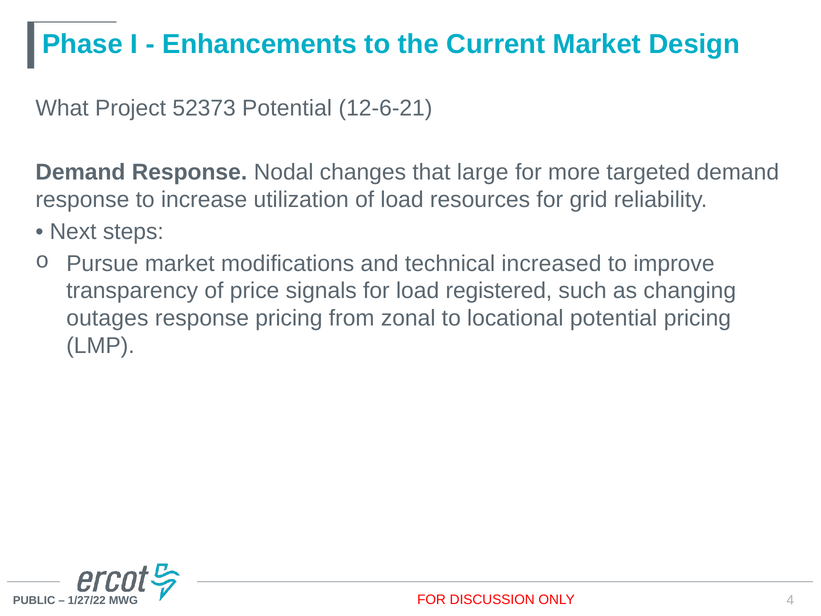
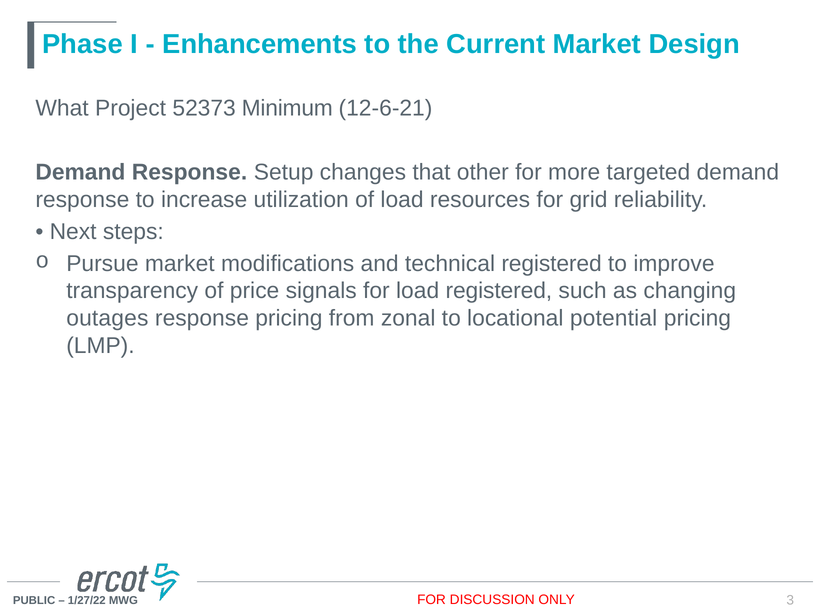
52373 Potential: Potential -> Minimum
Nodal: Nodal -> Setup
large: large -> other
technical increased: increased -> registered
4: 4 -> 3
